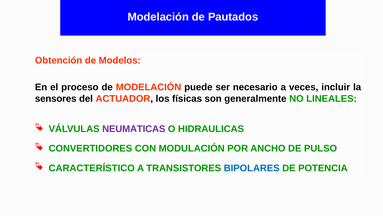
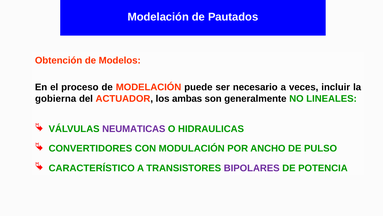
sensores: sensores -> gobierna
físicas: físicas -> ambas
BIPOLARES colour: blue -> purple
